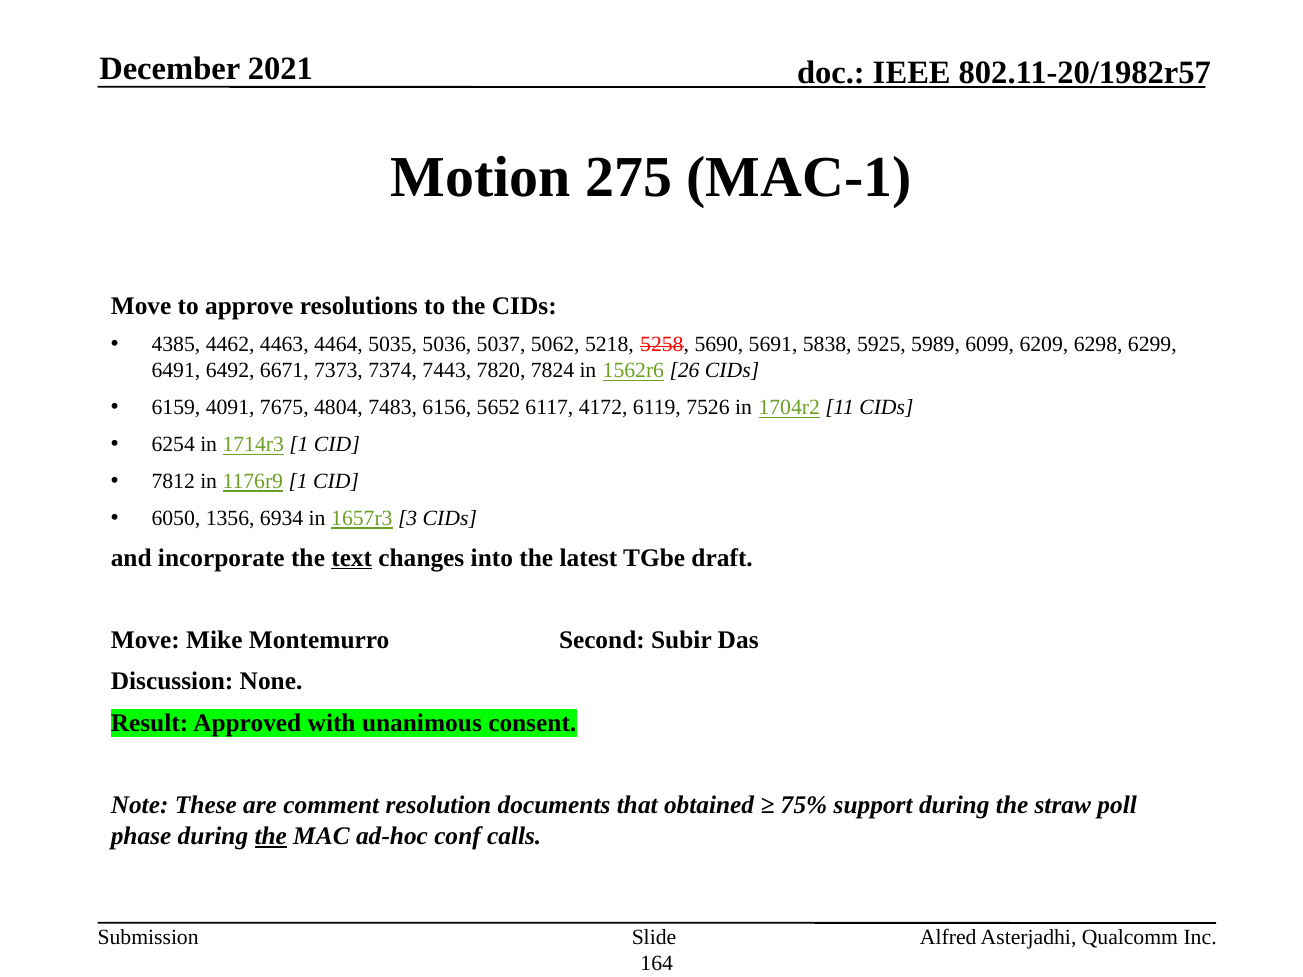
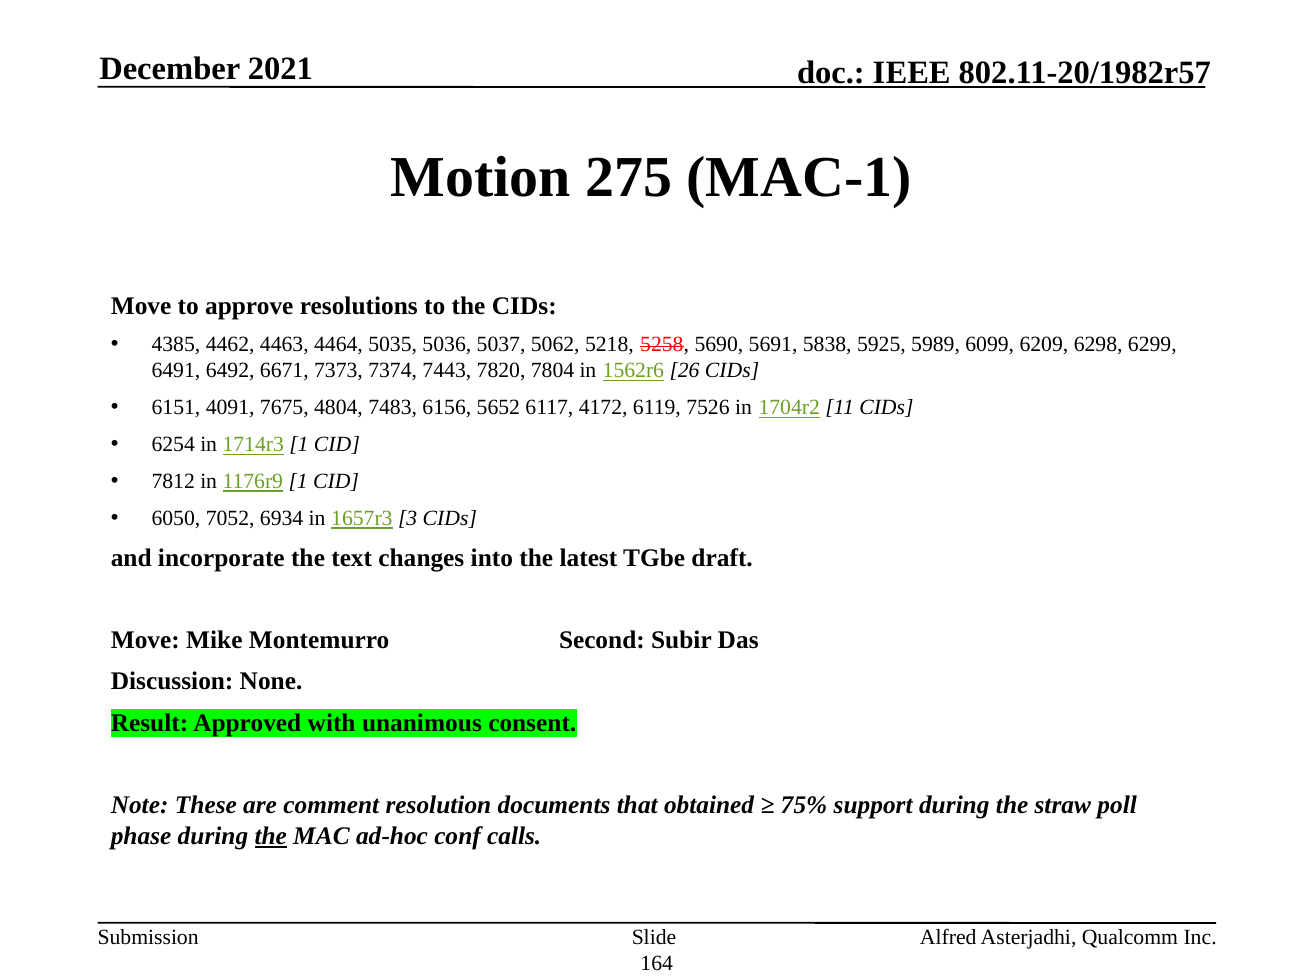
7824: 7824 -> 7804
6159: 6159 -> 6151
1356: 1356 -> 7052
text underline: present -> none
